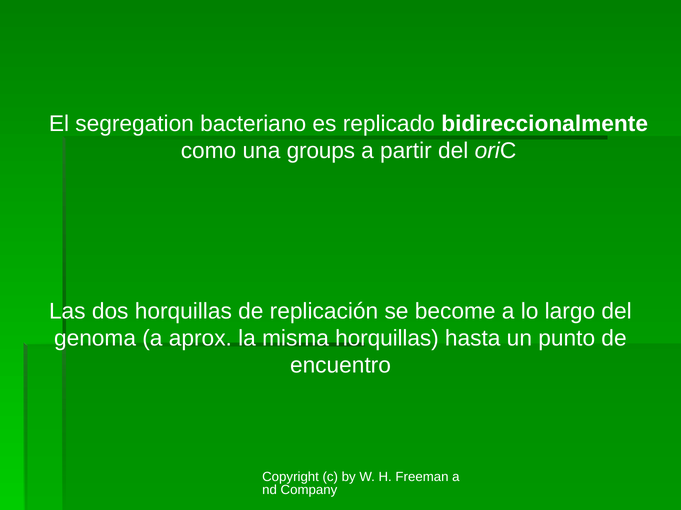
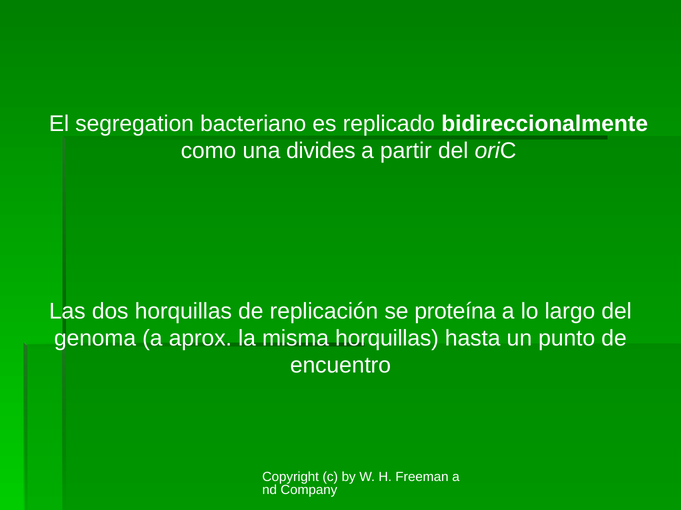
groups: groups -> divides
become: become -> proteína
